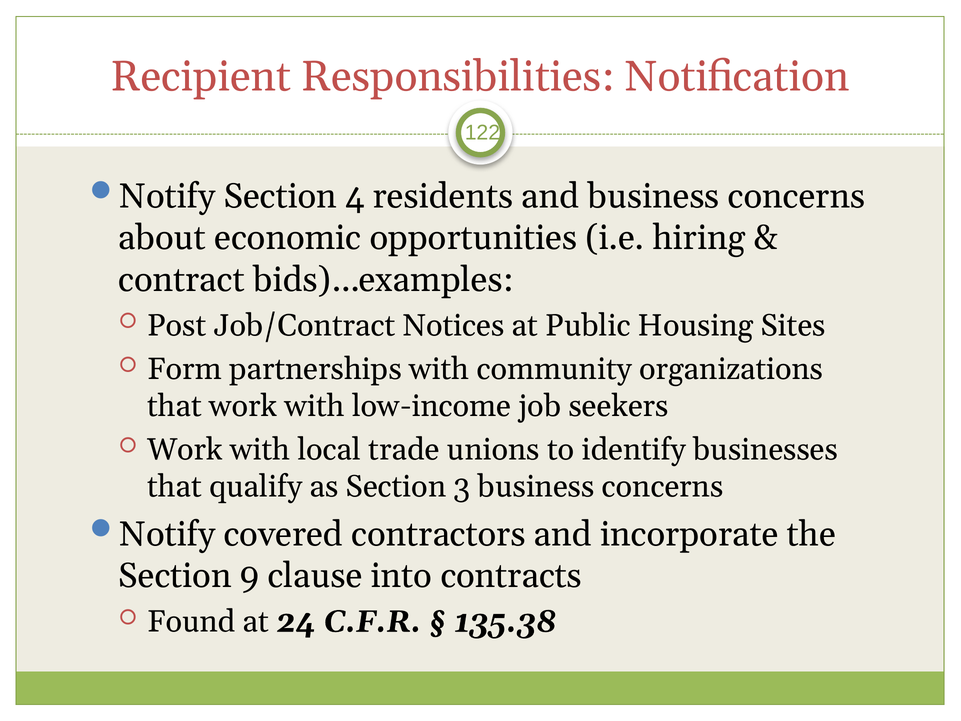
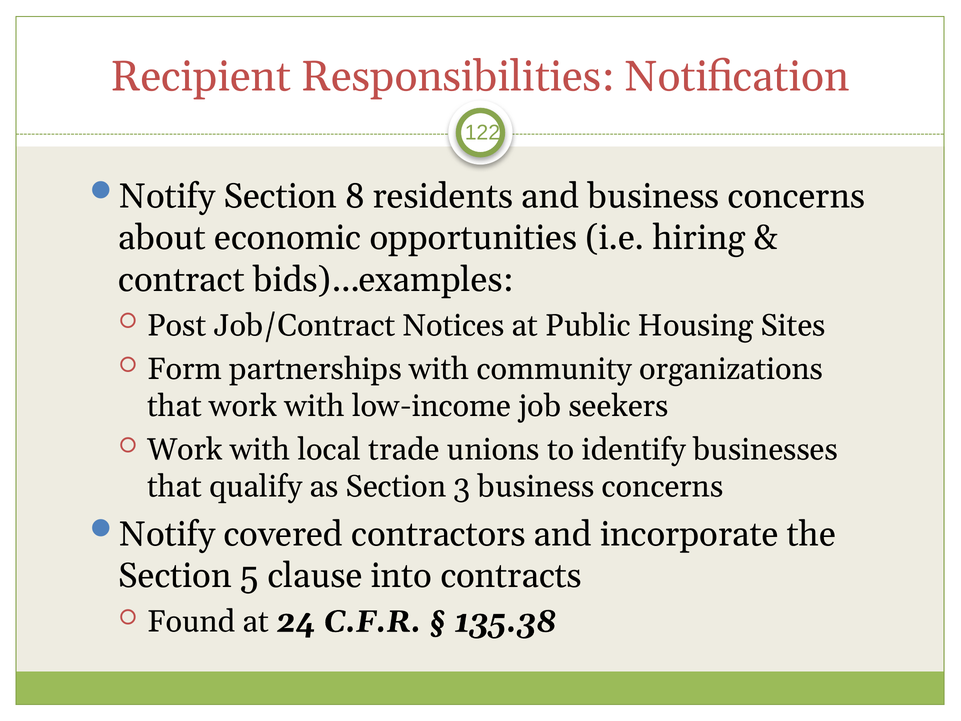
4: 4 -> 8
9: 9 -> 5
